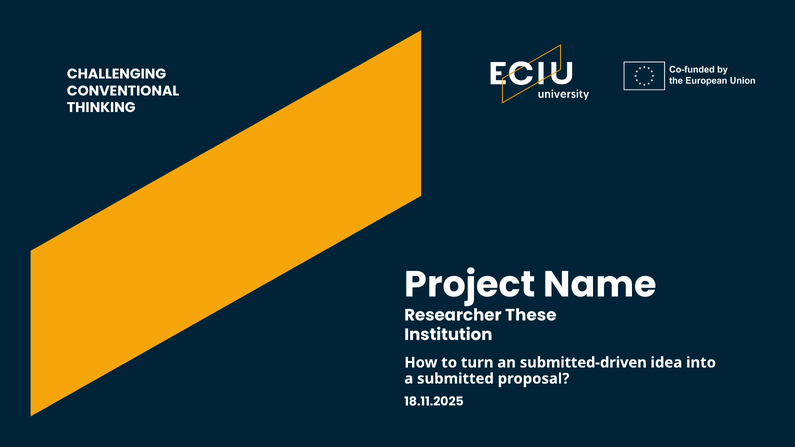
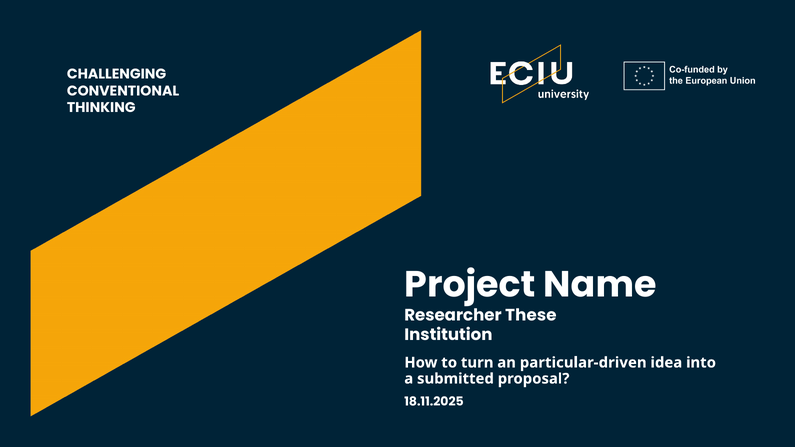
submitted-driven: submitted-driven -> particular-driven
